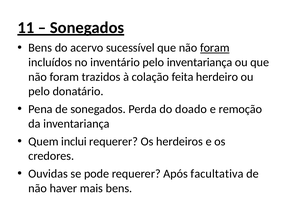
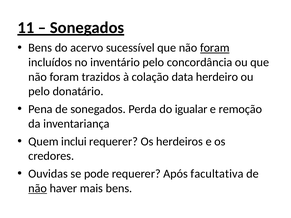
pelo inventariança: inventariança -> concordância
feita: feita -> data
doado: doado -> igualar
não at (38, 188) underline: none -> present
